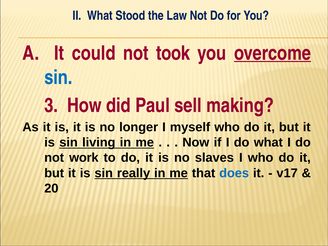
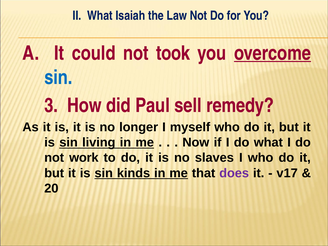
Stood: Stood -> Isaiah
making: making -> remedy
really: really -> kinds
does colour: blue -> purple
